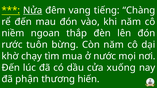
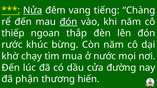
đón at (68, 22) underline: none -> present
niềm: niềm -> thiếp
tuôn: tuôn -> khúc
xuống: xuống -> đường
